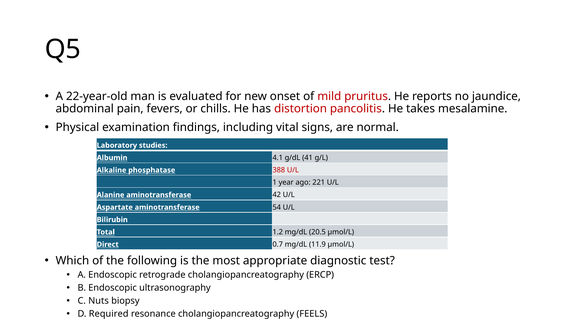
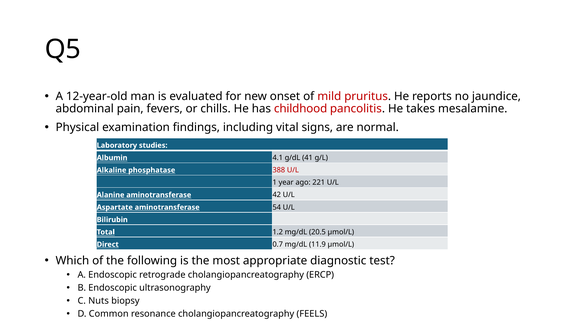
22-year-old: 22-year-old -> 12-year-old
distortion: distortion -> childhood
Required: Required -> Common
